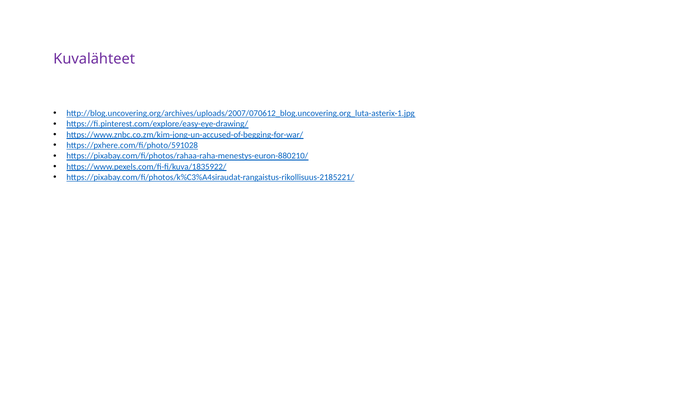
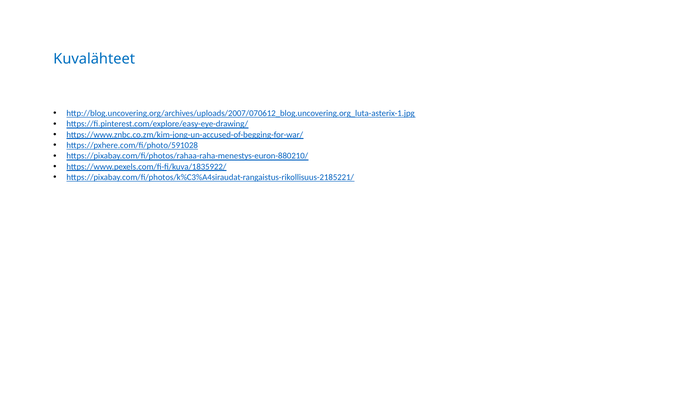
Kuvalähteet colour: purple -> blue
